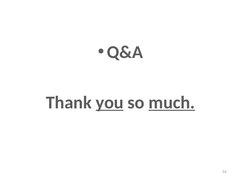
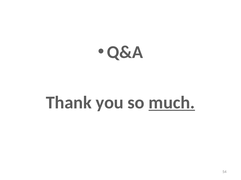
you underline: present -> none
